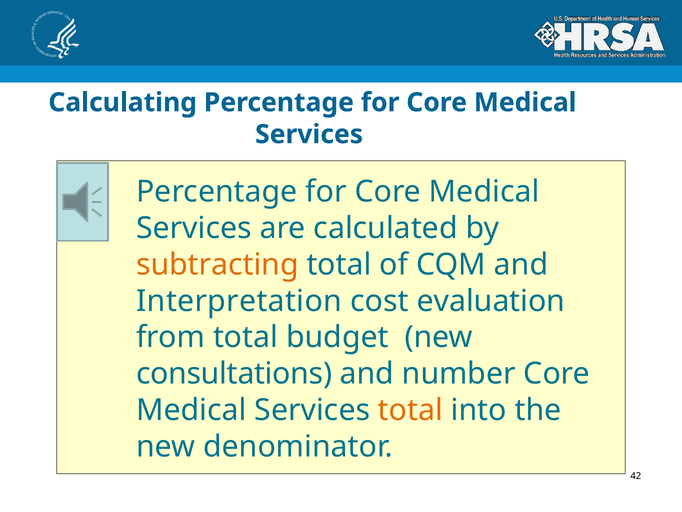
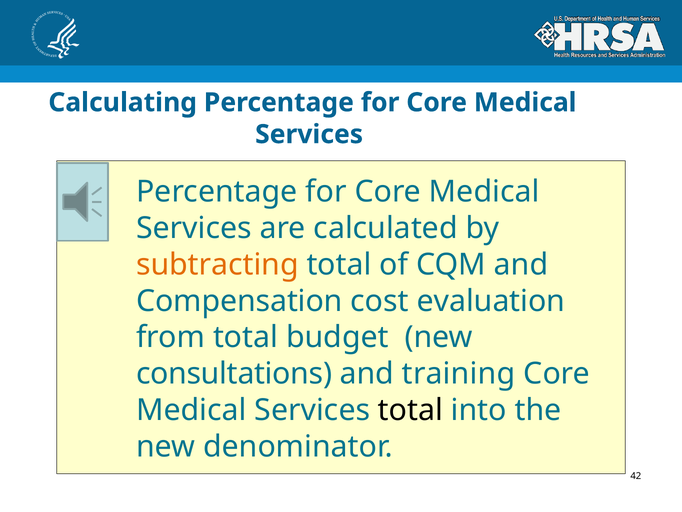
Interpretation: Interpretation -> Compensation
number: number -> training
total at (411, 410) colour: orange -> black
